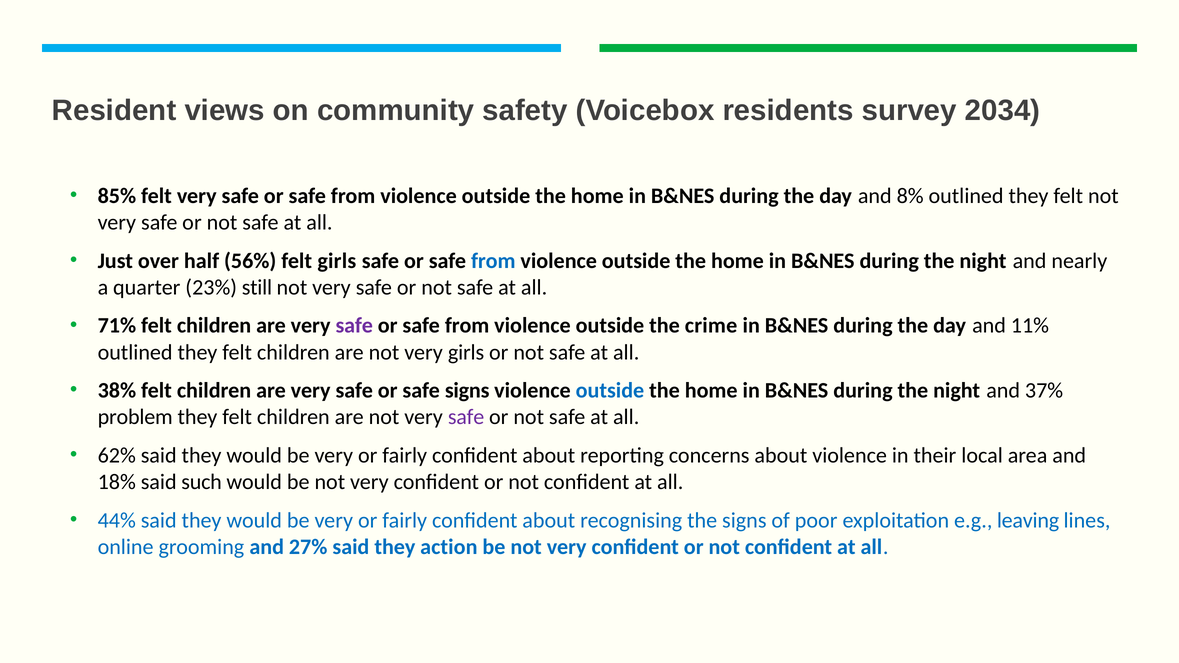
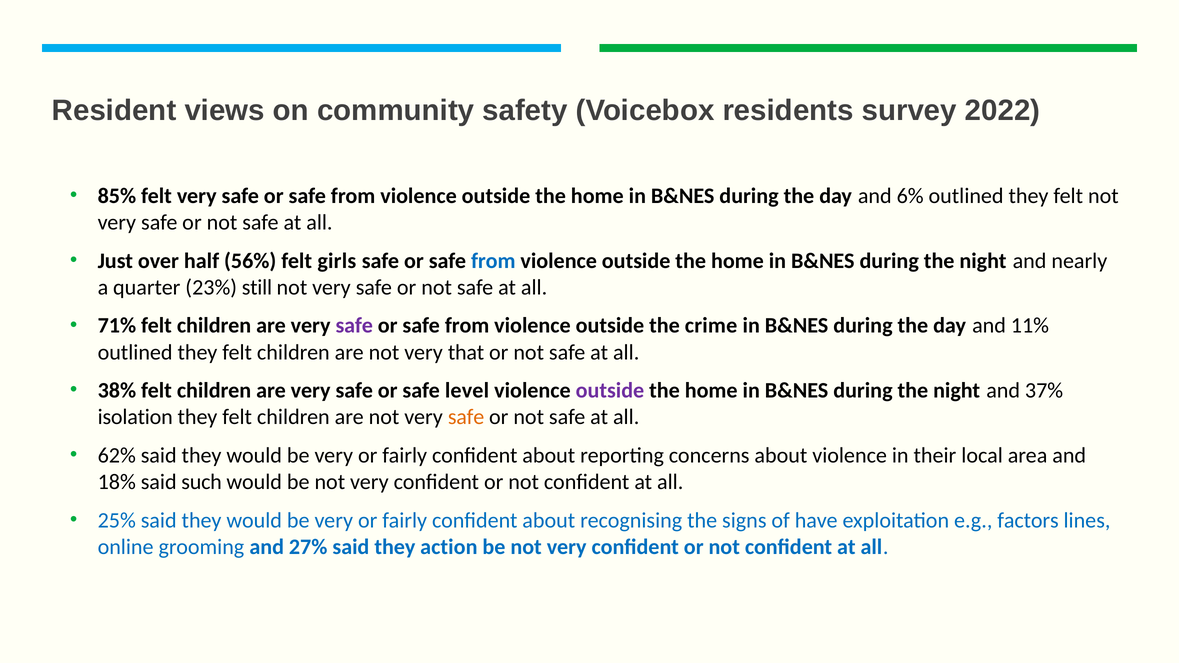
2034: 2034 -> 2022
8%: 8% -> 6%
very girls: girls -> that
safe signs: signs -> level
outside at (610, 391) colour: blue -> purple
problem: problem -> isolation
safe at (466, 417) colour: purple -> orange
44%: 44% -> 25%
poor: poor -> have
leaving: leaving -> factors
